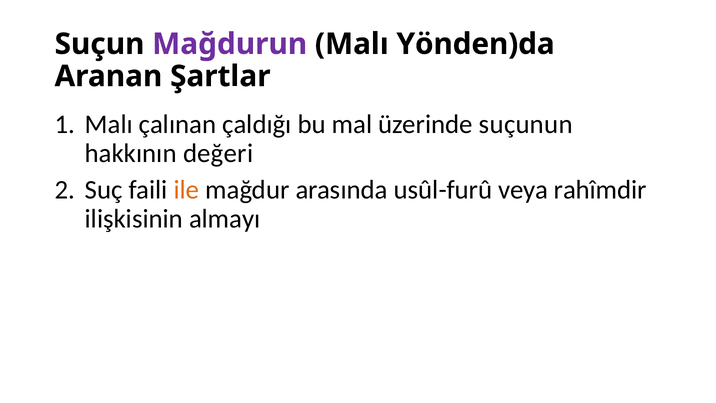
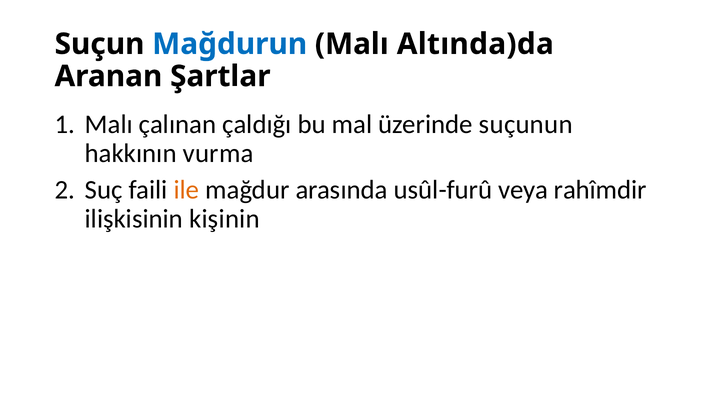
Mağdurun colour: purple -> blue
Yönden)da: Yönden)da -> Altında)da
değeri: değeri -> vurma
almayı: almayı -> kişinin
